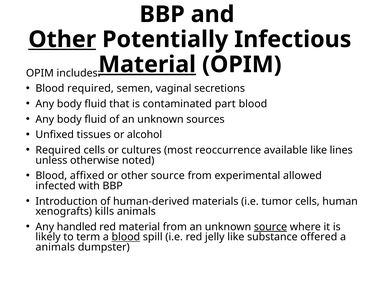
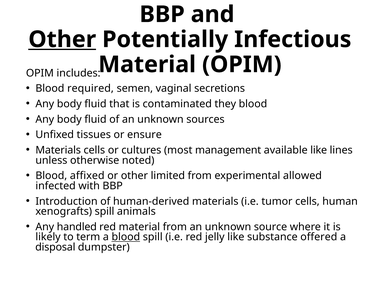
Material at (147, 65) underline: present -> none
part: part -> they
alcohol: alcohol -> ensure
Required at (58, 150): Required -> Materials
reoccurrence: reoccurrence -> management
other source: source -> limited
xenografts kills: kills -> spill
source at (271, 227) underline: present -> none
animals at (55, 247): animals -> disposal
